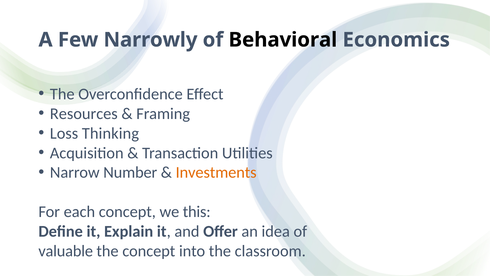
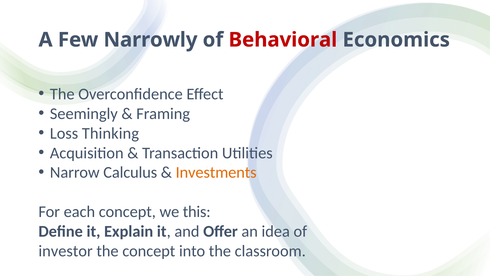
Behavioral colour: black -> red
Resources: Resources -> Seemingly
Number: Number -> Calculus
valuable: valuable -> investor
